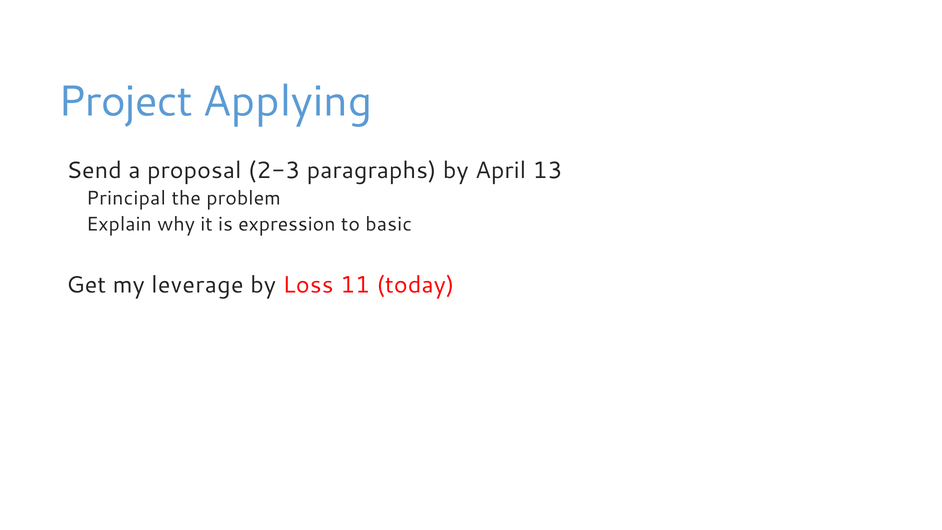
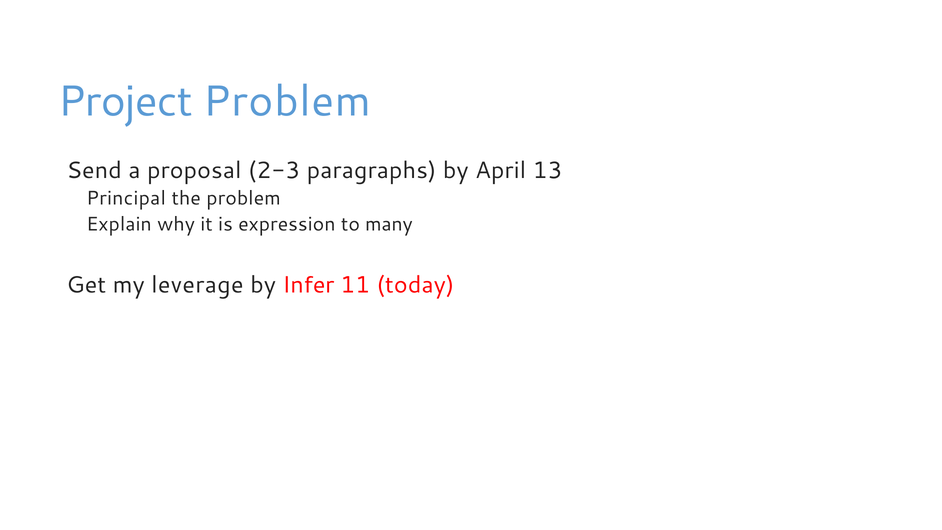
Project Applying: Applying -> Problem
basic: basic -> many
Loss: Loss -> Infer
